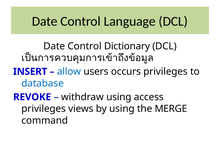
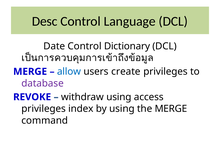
Date at (45, 21): Date -> Desc
INSERT at (30, 72): INSERT -> MERGE
occurs: occurs -> create
database colour: blue -> purple
views: views -> index
